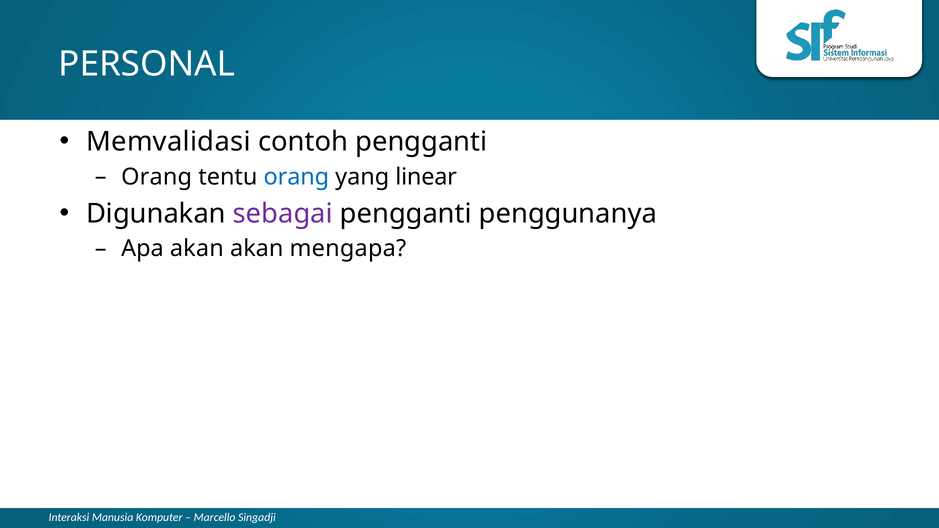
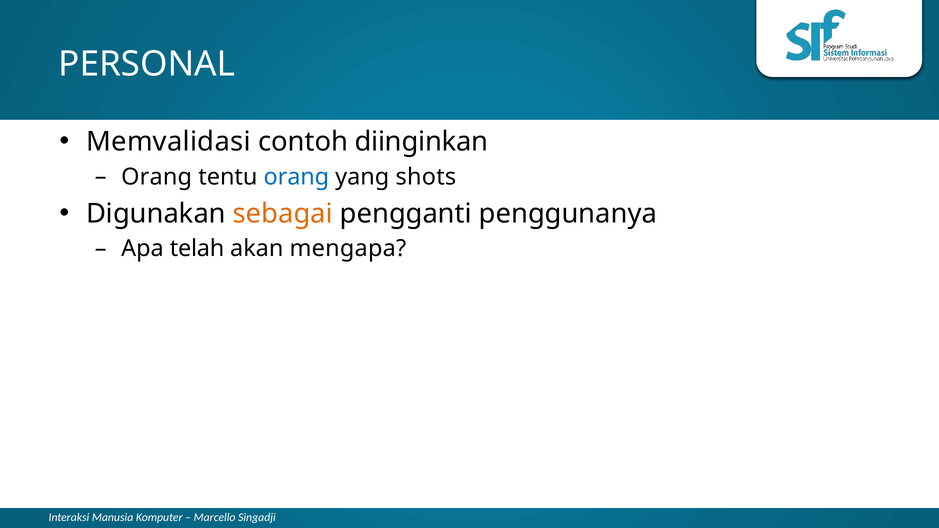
contoh pengganti: pengganti -> diinginkan
linear: linear -> shots
sebagai colour: purple -> orange
Apa akan: akan -> telah
